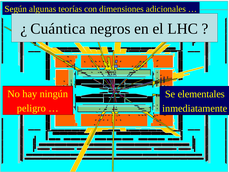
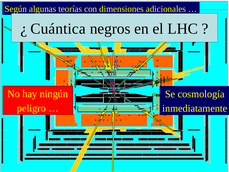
elementales: elementales -> cosmología
